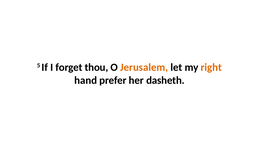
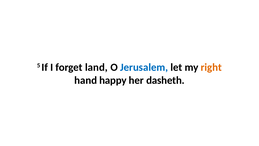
thou: thou -> land
Jerusalem colour: orange -> blue
prefer: prefer -> happy
